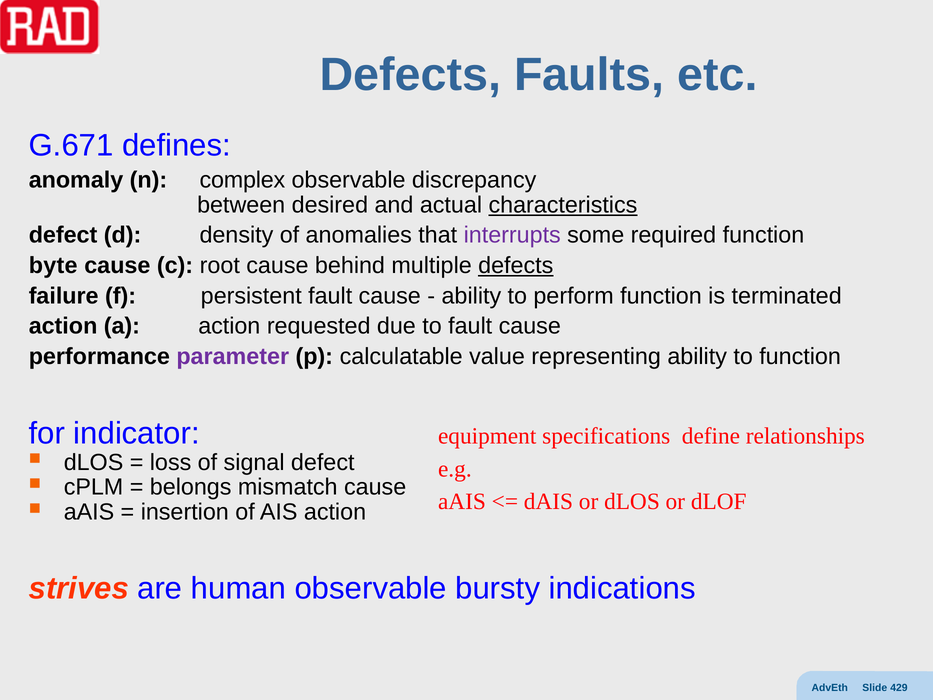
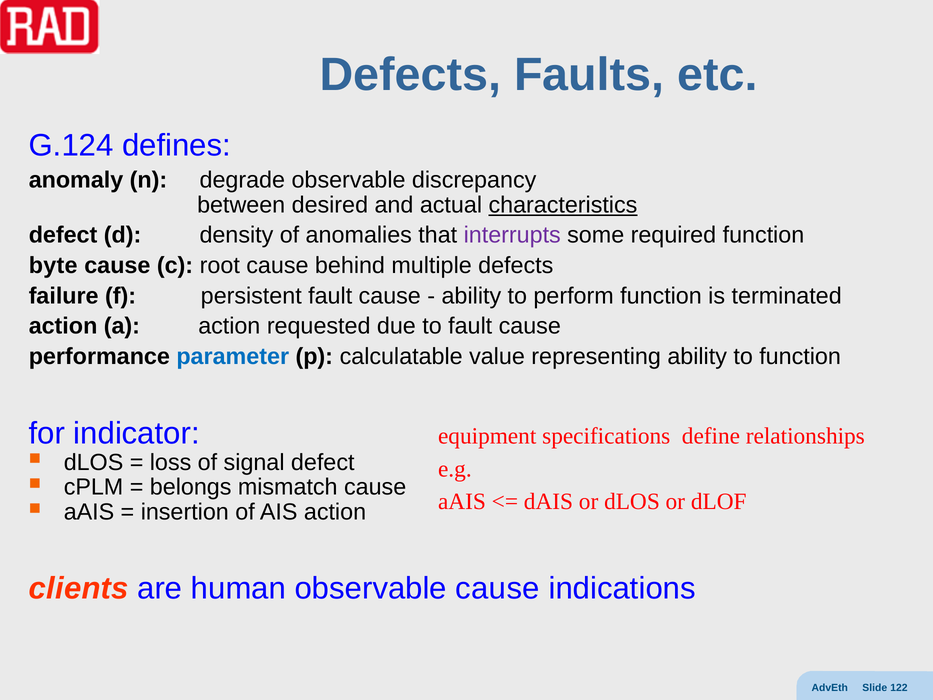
G.671: G.671 -> G.124
complex: complex -> degrade
defects at (516, 265) underline: present -> none
parameter colour: purple -> blue
strives: strives -> clients
observable bursty: bursty -> cause
429: 429 -> 122
